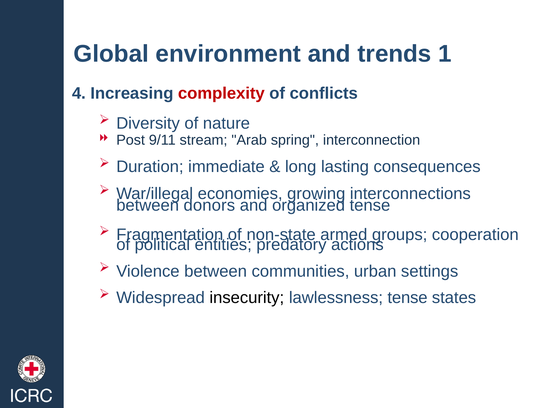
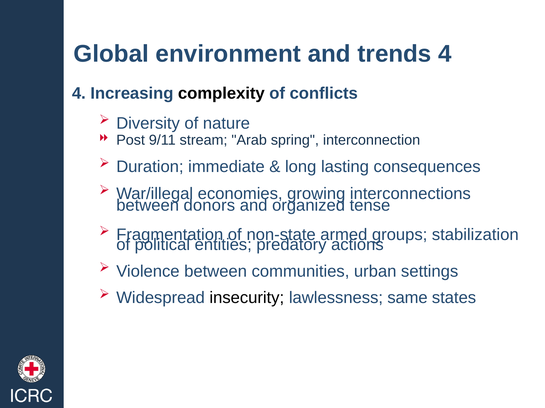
trends 1: 1 -> 4
complexity colour: red -> black
cooperation: cooperation -> stabilization
lawlessness tense: tense -> same
